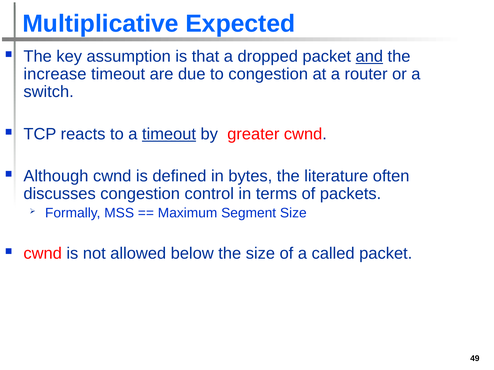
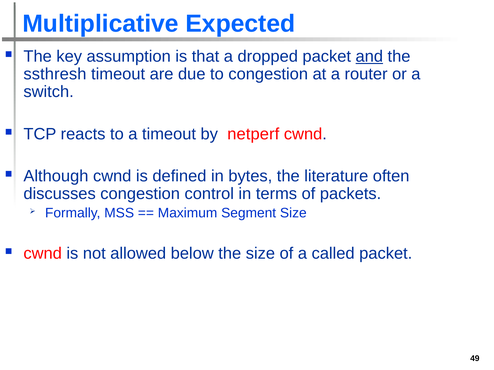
increase: increase -> ssthresh
timeout at (169, 134) underline: present -> none
greater: greater -> netperf
